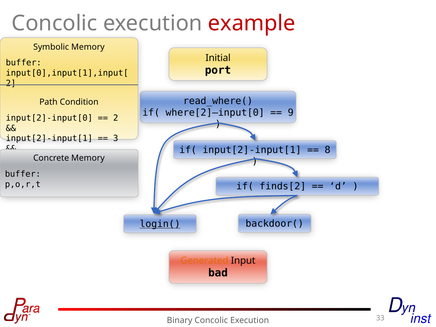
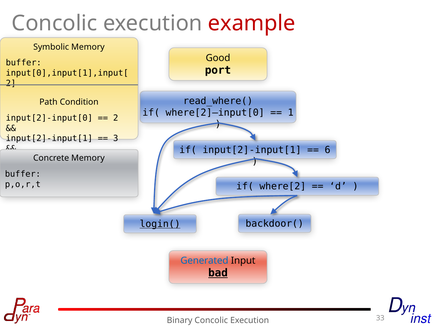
Initial: Initial -> Good
9: 9 -> 1
8: 8 -> 6
finds[2: finds[2 -> where[2
Generated colour: orange -> blue
bad underline: none -> present
